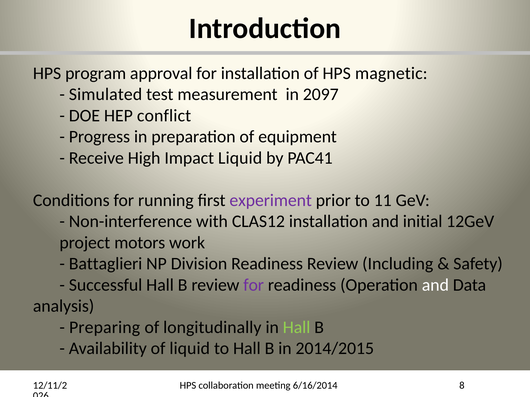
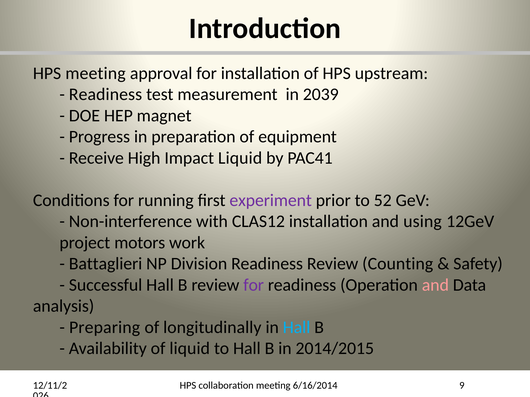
HPS program: program -> meeting
magnetic: magnetic -> upstream
Simulated at (105, 95): Simulated -> Readiness
2097: 2097 -> 2039
conflict: conflict -> magnet
11: 11 -> 52
initial: initial -> using
Including: Including -> Counting
and at (435, 285) colour: white -> pink
Hall at (297, 328) colour: light green -> light blue
8: 8 -> 9
